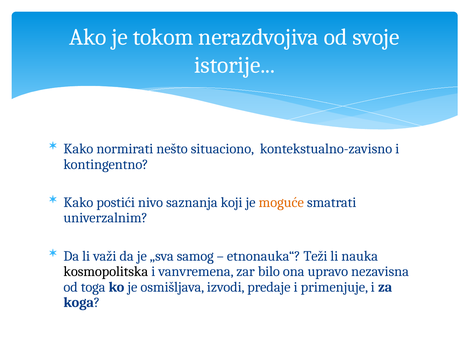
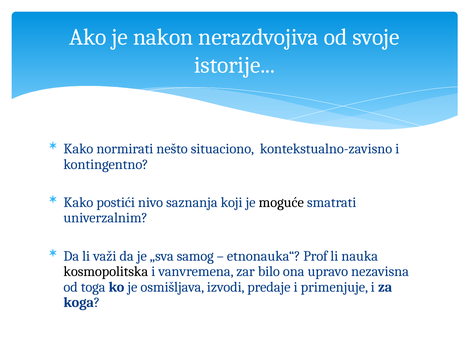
tokom: tokom -> nakon
moguće colour: orange -> black
Teži: Teži -> Prof
